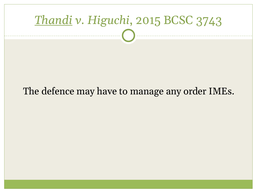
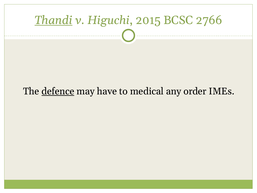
3743: 3743 -> 2766
defence underline: none -> present
manage: manage -> medical
